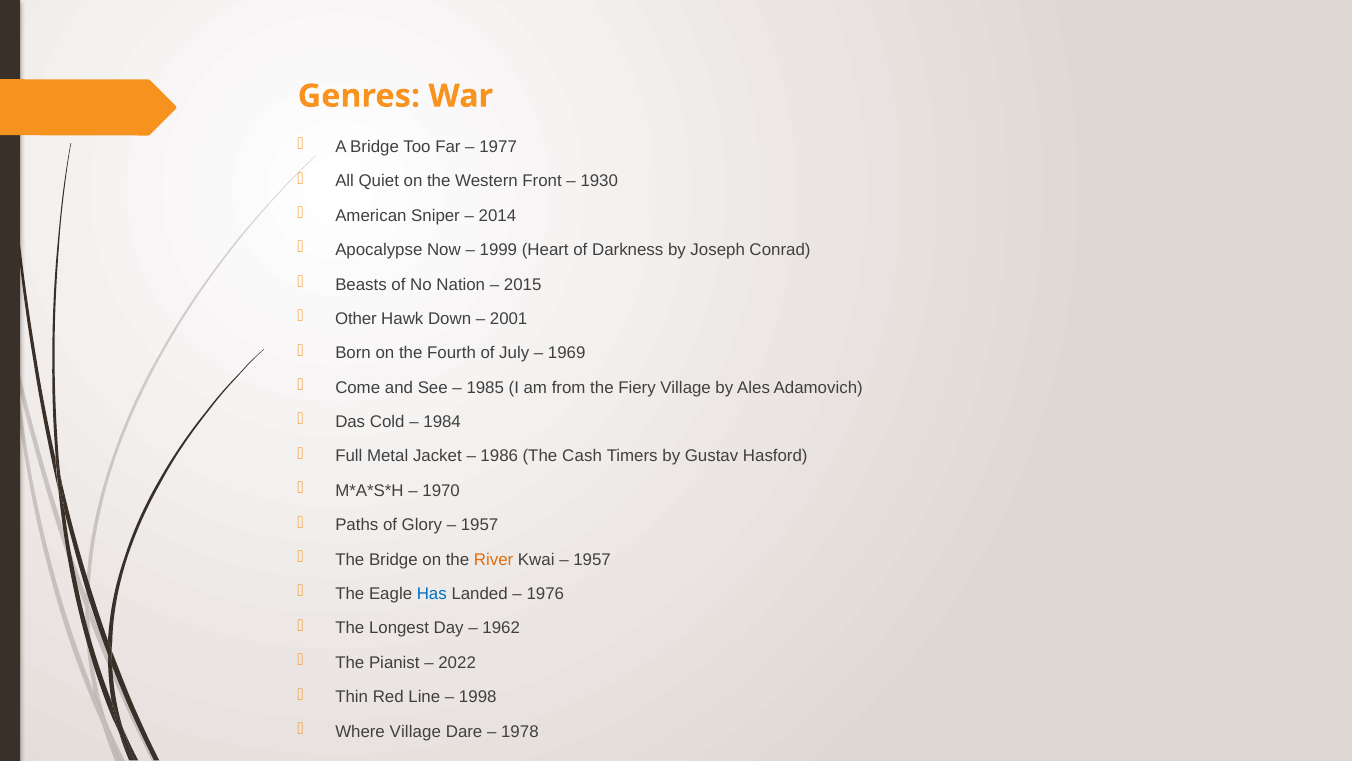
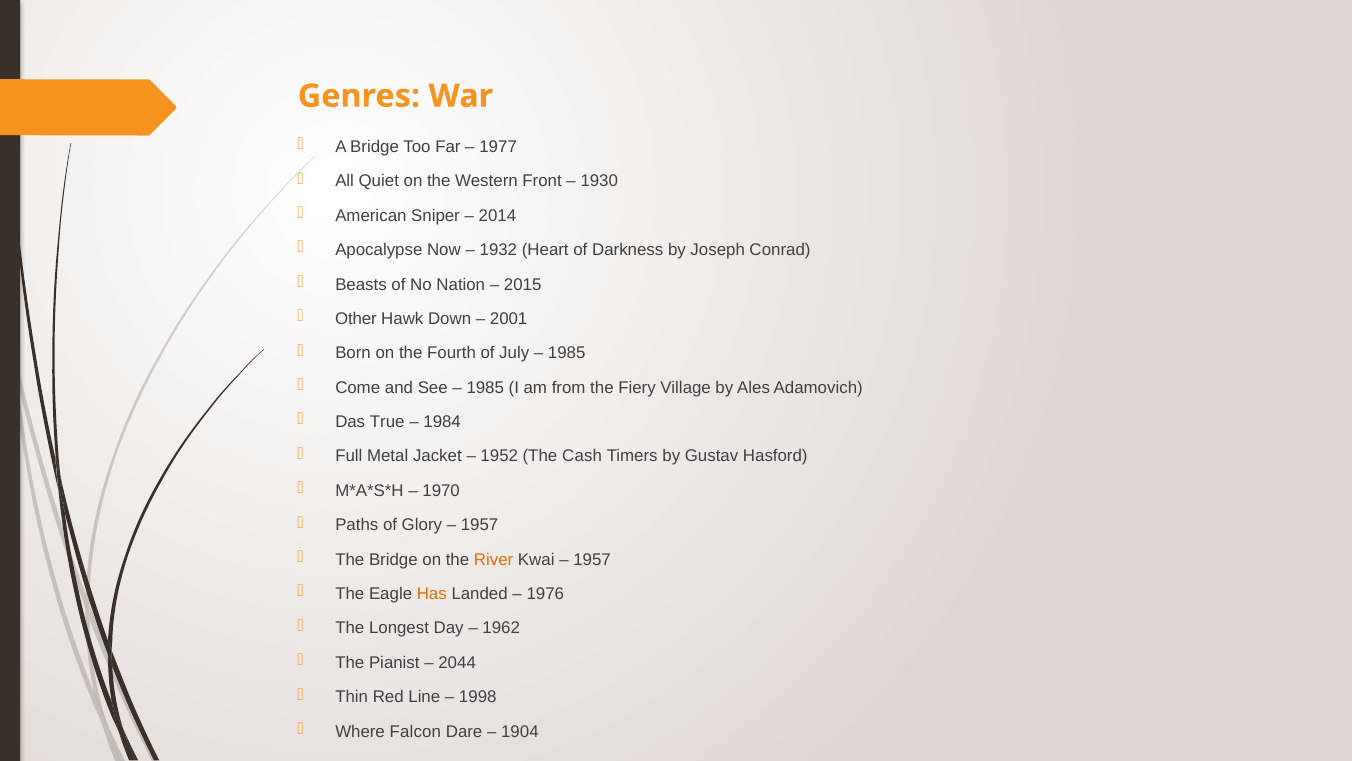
1999: 1999 -> 1932
1969 at (567, 353): 1969 -> 1985
Cold: Cold -> True
1986: 1986 -> 1952
Has colour: blue -> orange
2022: 2022 -> 2044
Where Village: Village -> Falcon
1978: 1978 -> 1904
